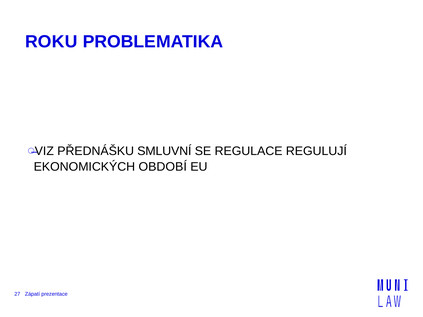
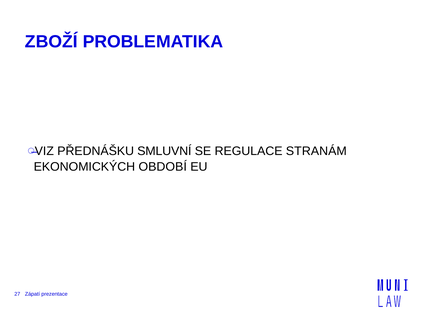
ROKU: ROKU -> ZBOŽÍ
REGULUJÍ: REGULUJÍ -> STRANÁM
